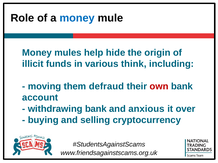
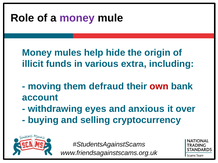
money at (77, 18) colour: blue -> purple
think: think -> extra
withdrawing bank: bank -> eyes
